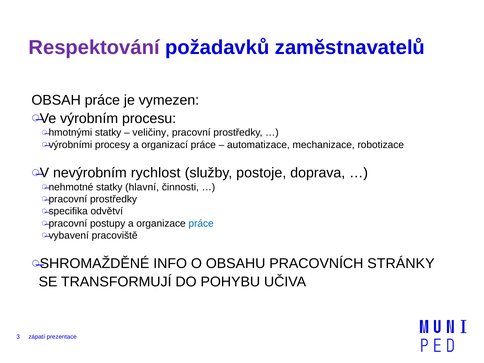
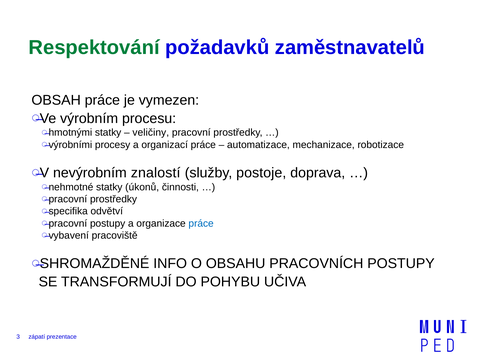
Respektování colour: purple -> green
rychlost: rychlost -> znalostí
hlavní: hlavní -> úkonů
PRACOVNÍCH STRÁNKY: STRÁNKY -> POSTUPY
